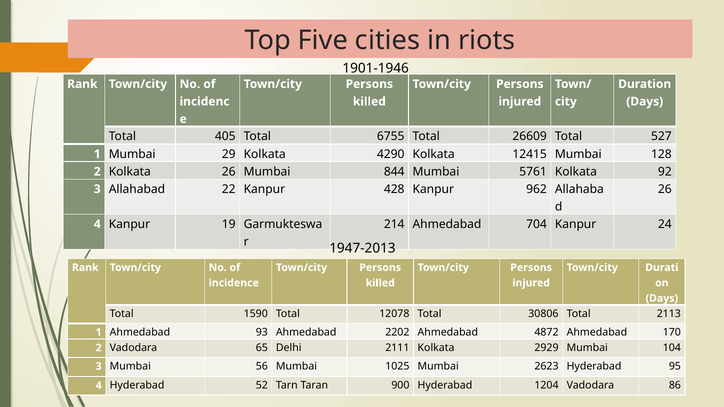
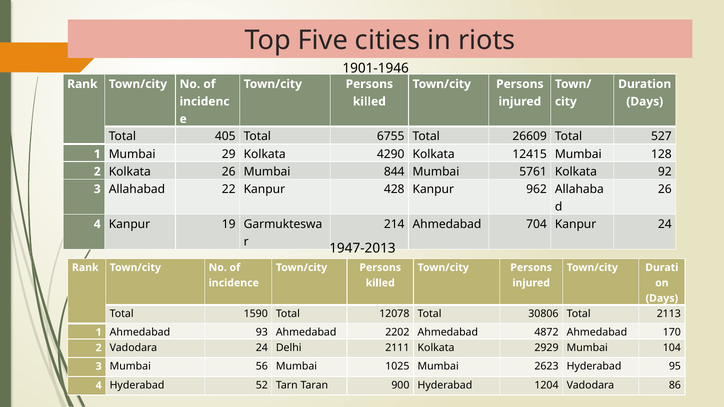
Vadodara 65: 65 -> 24
